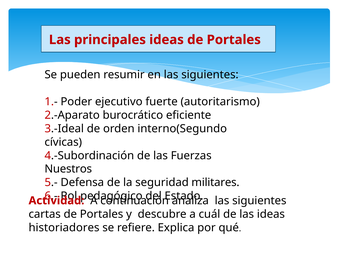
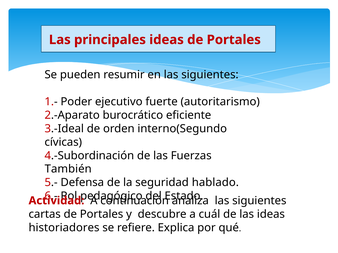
Nuestros: Nuestros -> También
militares: militares -> hablado
